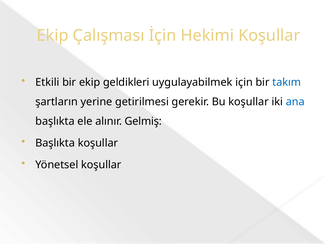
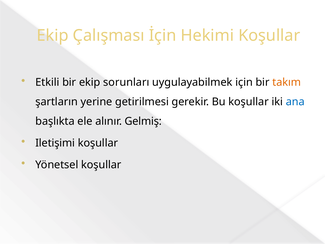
geldikleri: geldikleri -> sorunları
takım colour: blue -> orange
Başlıkta at (55, 143): Başlıkta -> Iletişimi
